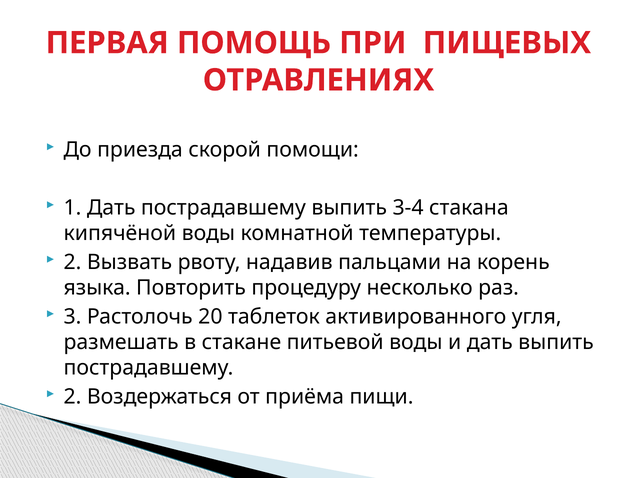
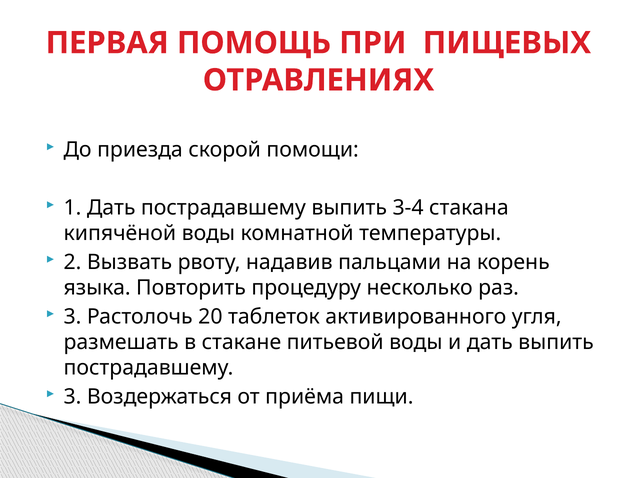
2 at (73, 397): 2 -> 3
